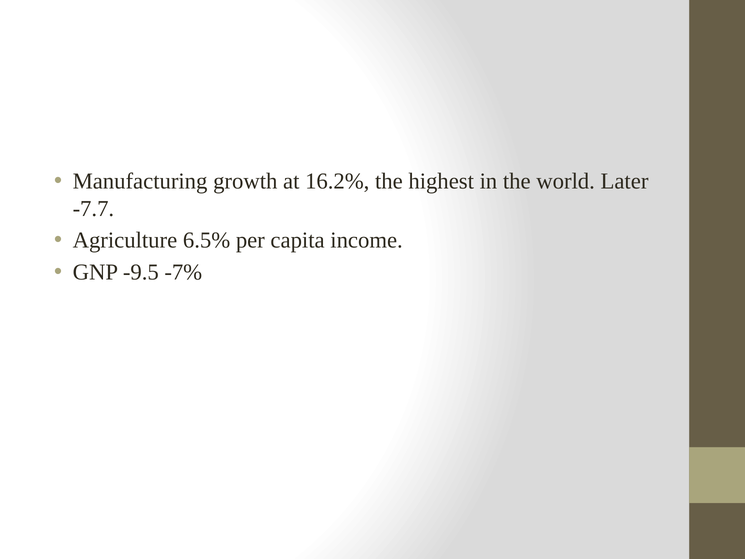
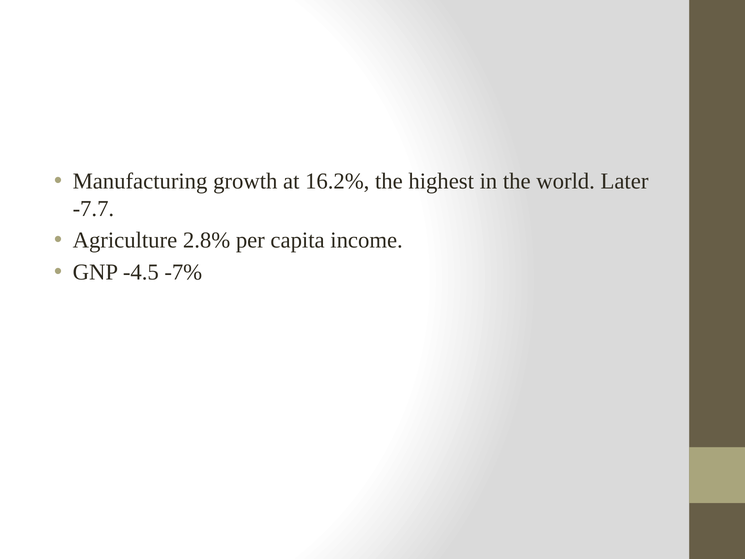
6.5%: 6.5% -> 2.8%
-9.5: -9.5 -> -4.5
